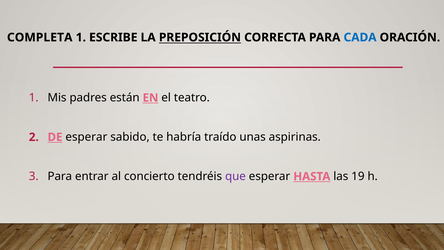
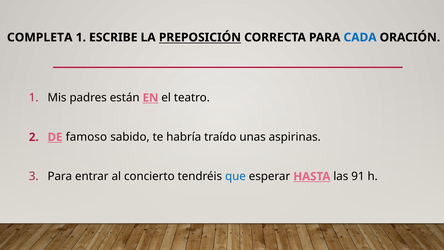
DE esperar: esperar -> famoso
que colour: purple -> blue
19: 19 -> 91
